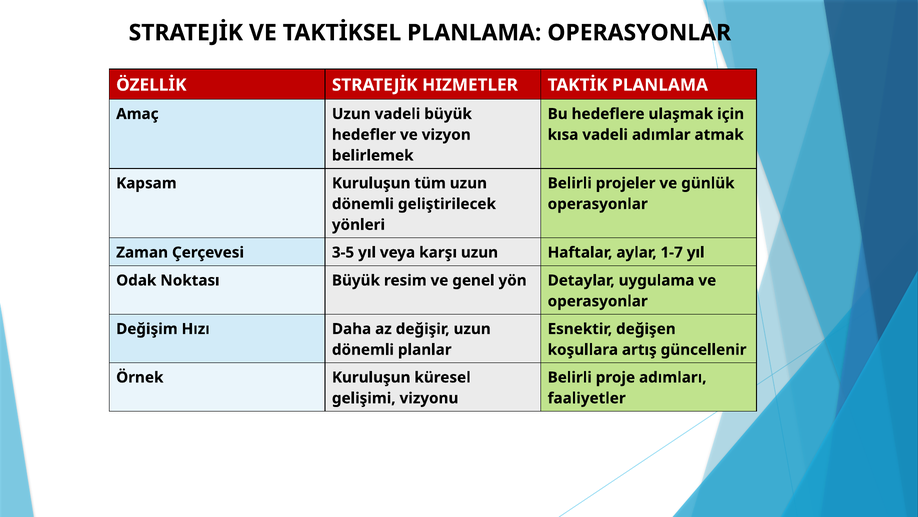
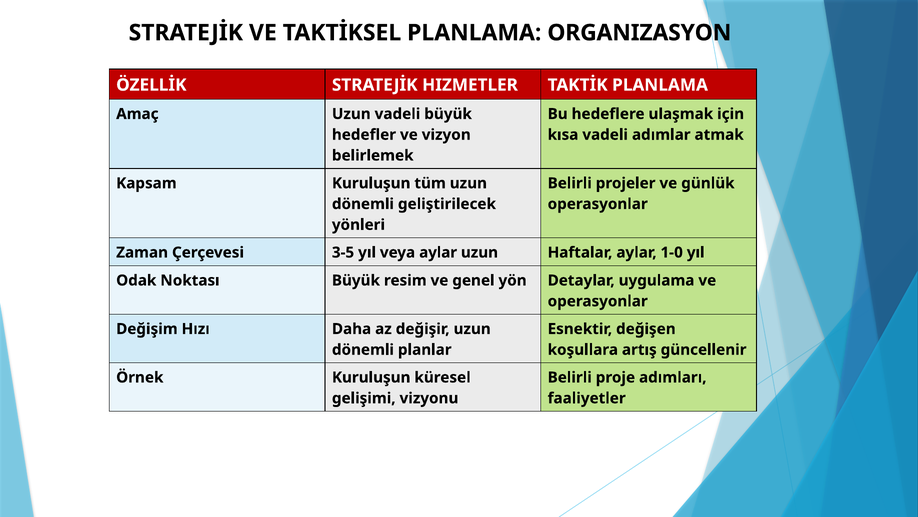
PLANLAMA OPERASYONLAR: OPERASYONLAR -> ORGANIZASYON
veya karşı: karşı -> aylar
1-7: 1-7 -> 1-0
